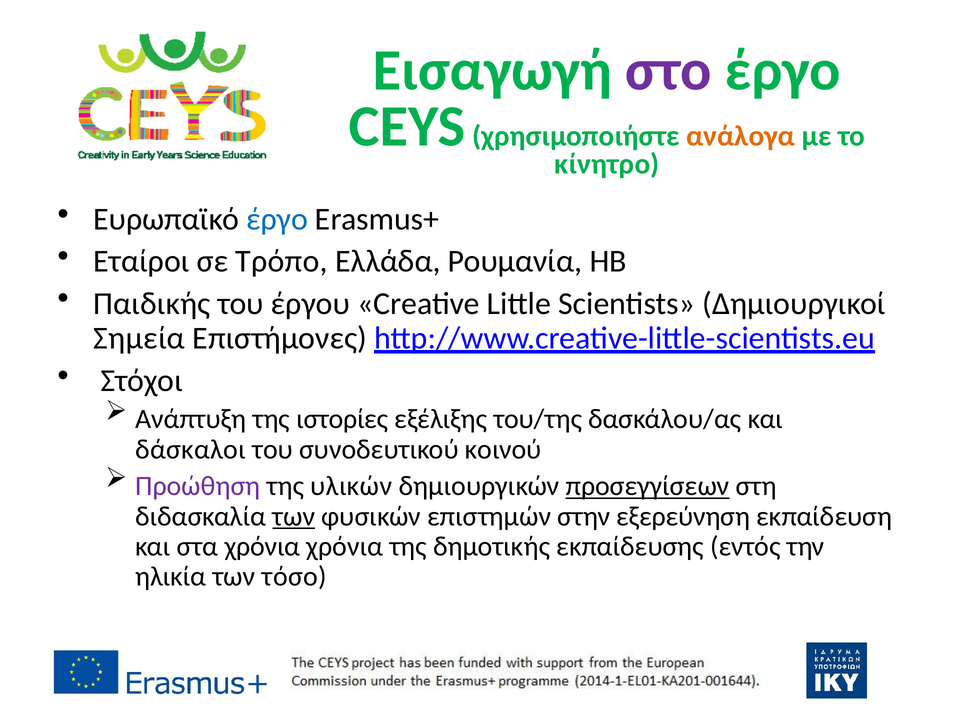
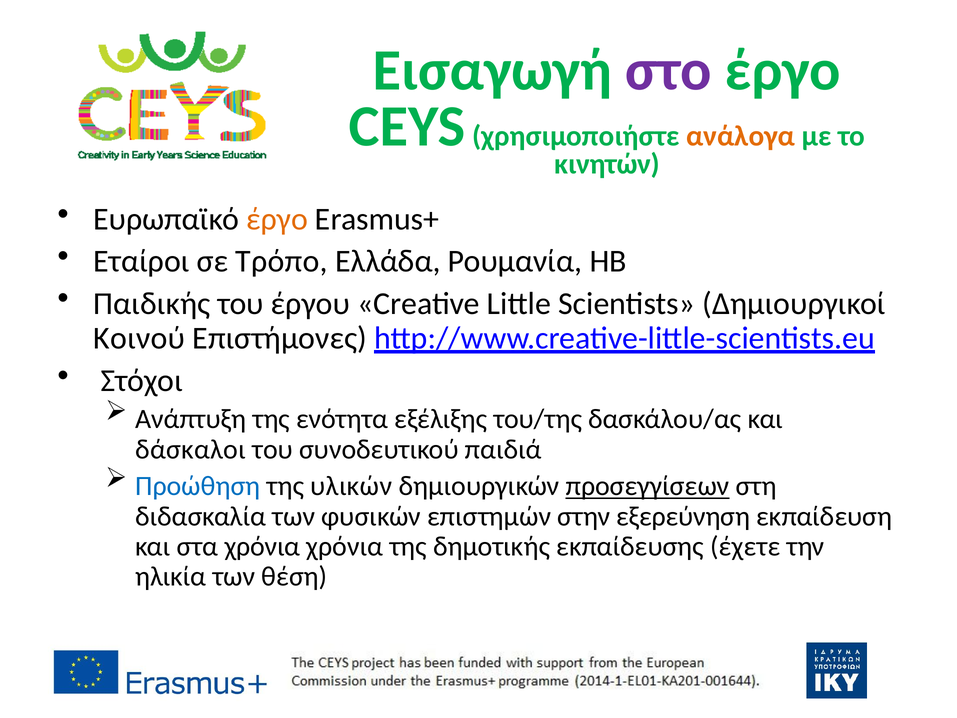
κίνητρο: κίνητρο -> κινητών
έργο at (277, 219) colour: blue -> orange
Σημεία: Σημεία -> Κοινού
ιστορίες: ιστορίες -> ενότητα
κοινού: κοινού -> παιδιά
Προώθηση colour: purple -> blue
των at (294, 516) underline: present -> none
εντός: εντός -> έχετε
τόσο: τόσο -> θέση
